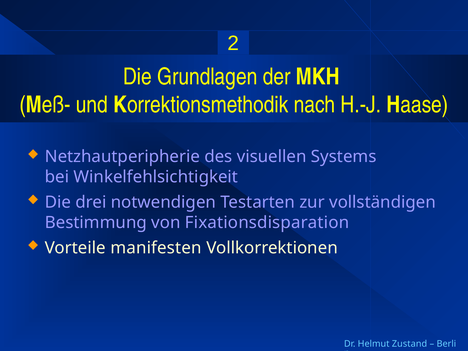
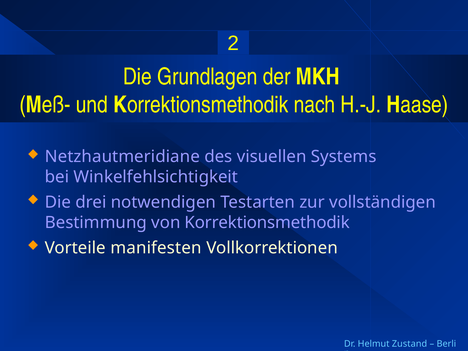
Netzhautperipherie: Netzhautperipherie -> Netzhautmeridiane
von Fixationsdisparation: Fixationsdisparation -> Korrektionsmethodik
